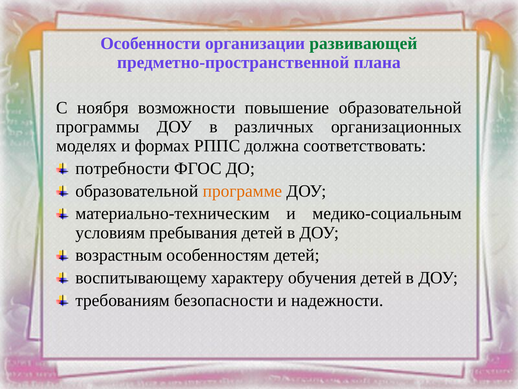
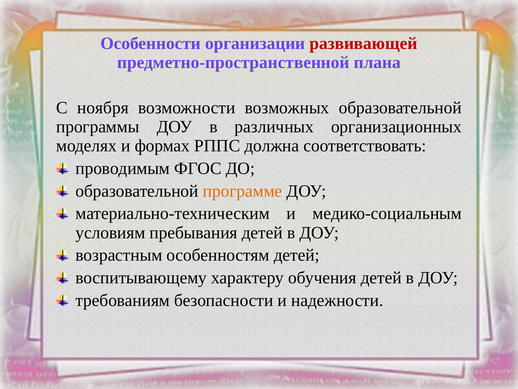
развивающей colour: green -> red
повышение: повышение -> возможных
потребности: потребности -> проводимым
